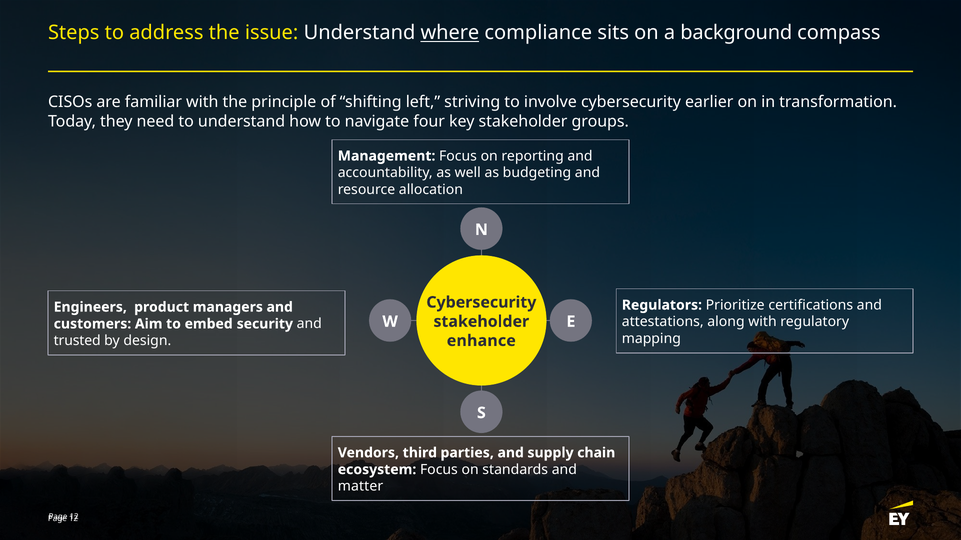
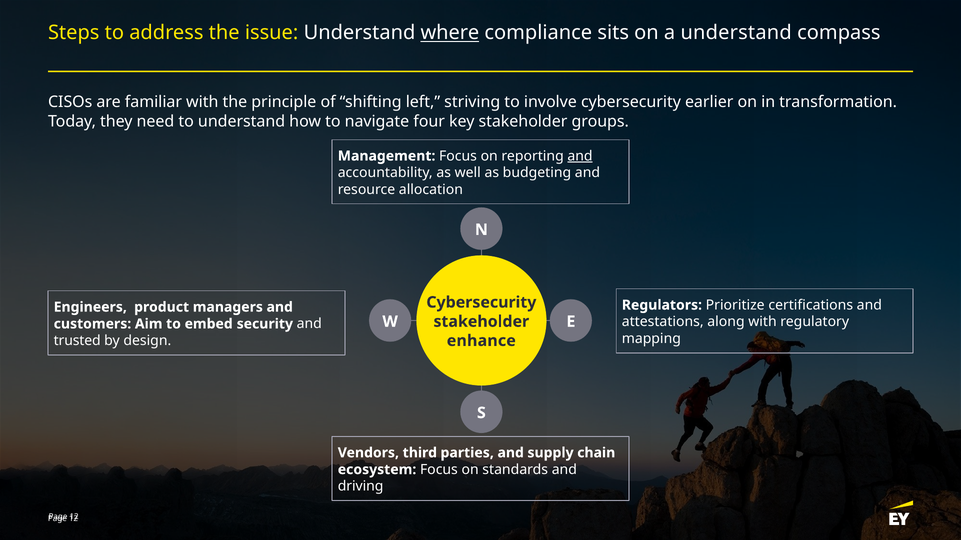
a background: background -> understand
and at (580, 156) underline: none -> present
matter: matter -> driving
